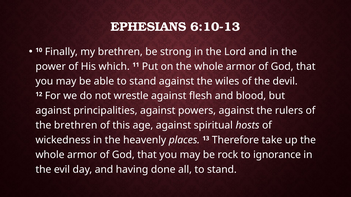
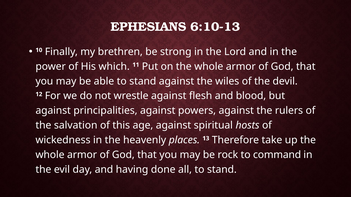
the brethren: brethren -> salvation
ignorance: ignorance -> command
